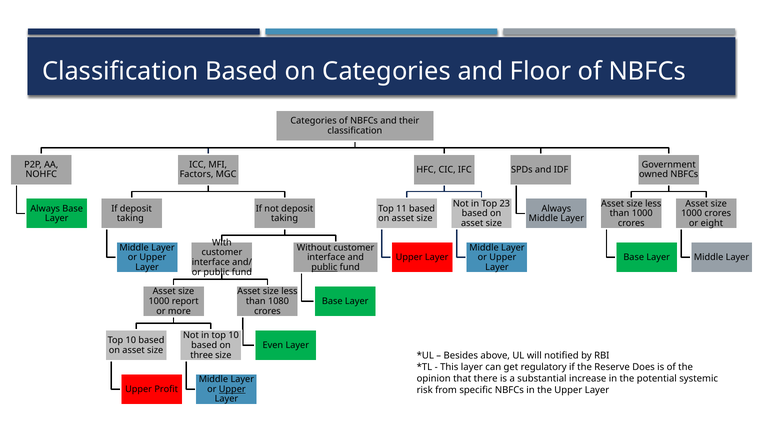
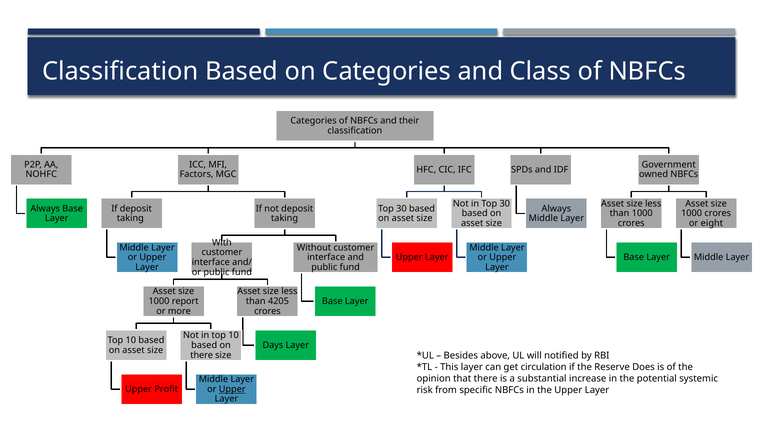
Floor: Floor -> Class
in Top 23: 23 -> 30
11 at (401, 209): 11 -> 30
public at (324, 267) underline: present -> none
1080: 1080 -> 4205
Even: Even -> Days
three at (202, 355): three -> there
regulatory: regulatory -> circulation
